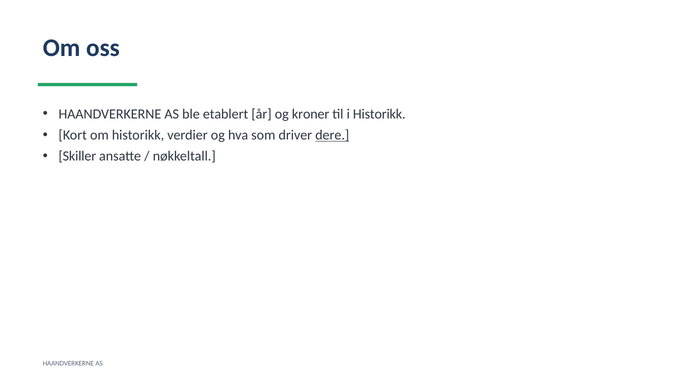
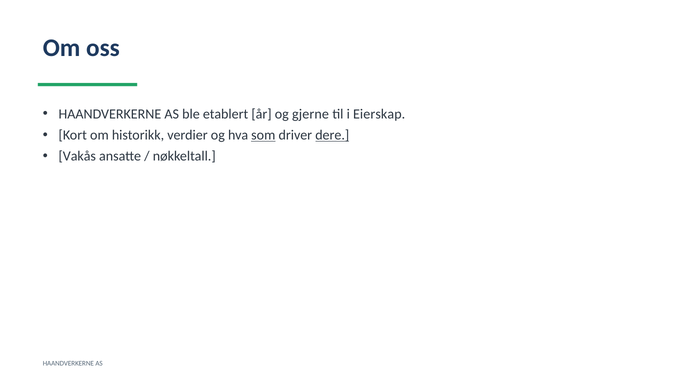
kroner: kroner -> gjerne
i Historikk: Historikk -> Eierskap
som underline: none -> present
Skiller: Skiller -> Vakås
